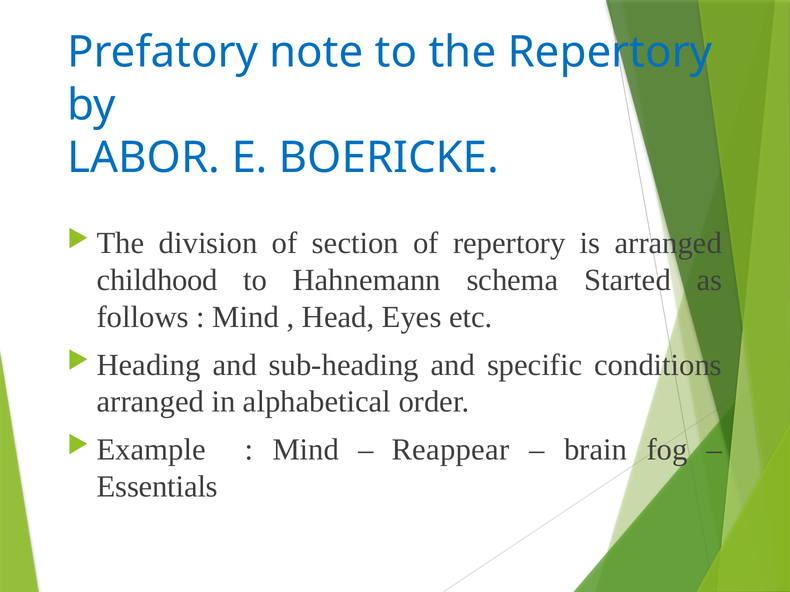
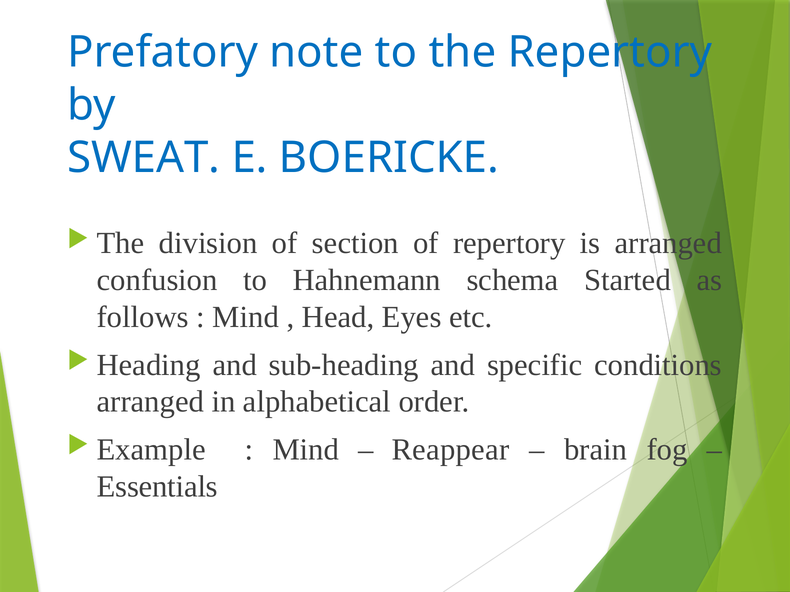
LABOR: LABOR -> SWEAT
childhood: childhood -> confusion
